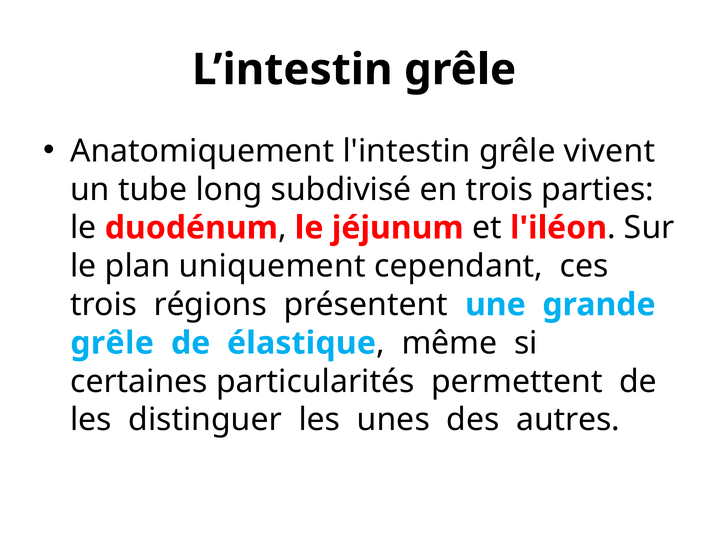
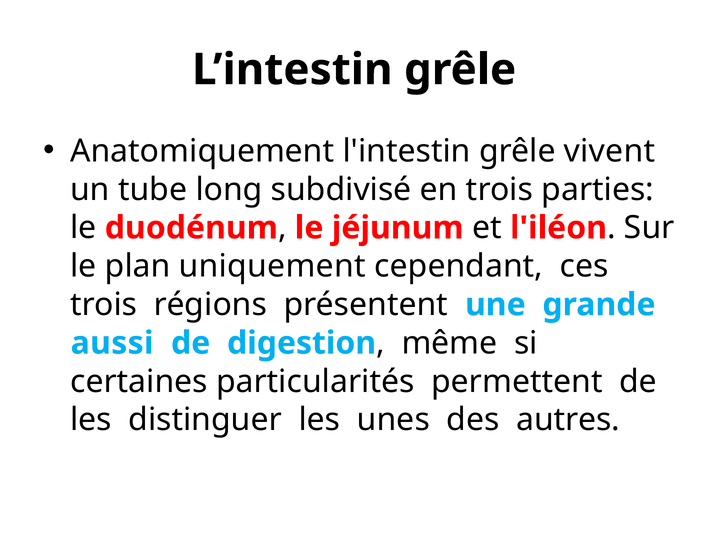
grêle at (112, 343): grêle -> aussi
élastique: élastique -> digestion
